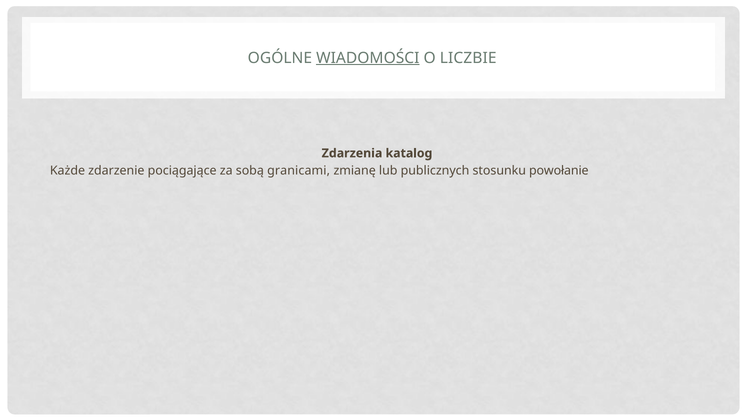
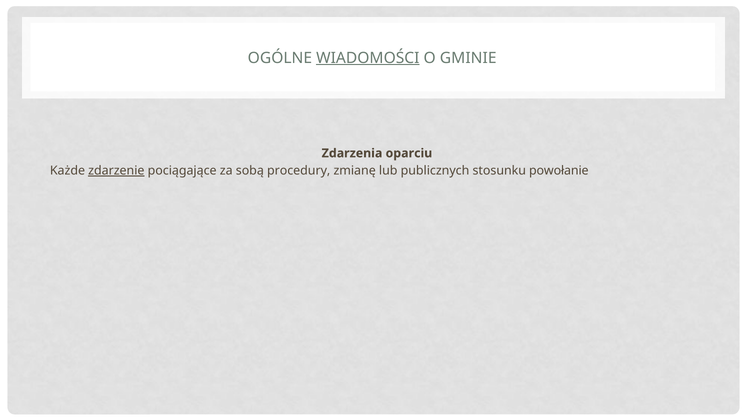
LICZBIE: LICZBIE -> GMINIE
katalog: katalog -> oparciu
zdarzenie underline: none -> present
granicami: granicami -> procedury
